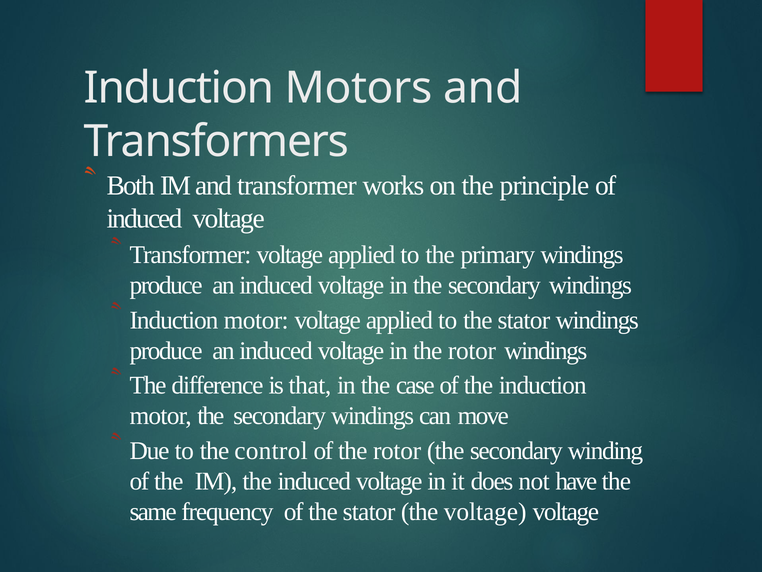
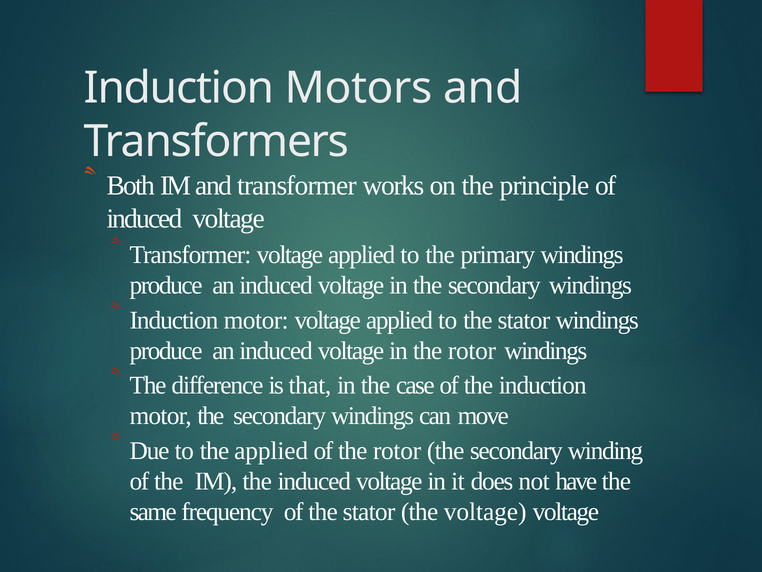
the control: control -> applied
